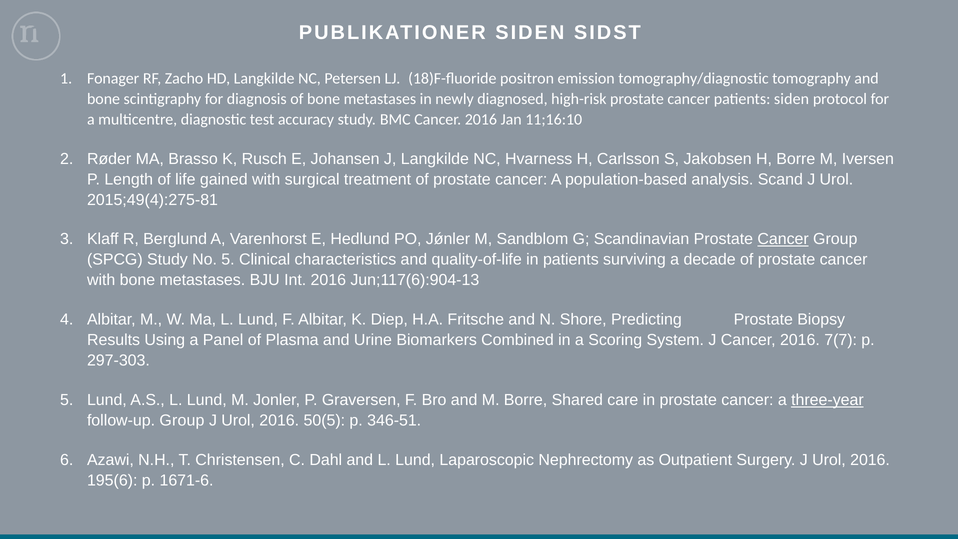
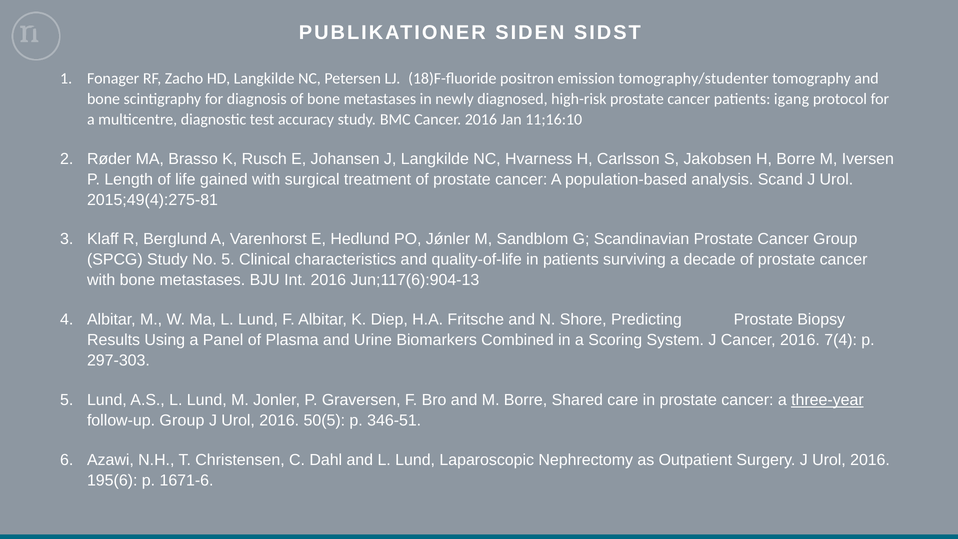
tomography/diagnostic: tomography/diagnostic -> tomography/studenter
patients siden: siden -> igang
Cancer at (783, 239) underline: present -> none
7(7: 7(7 -> 7(4
